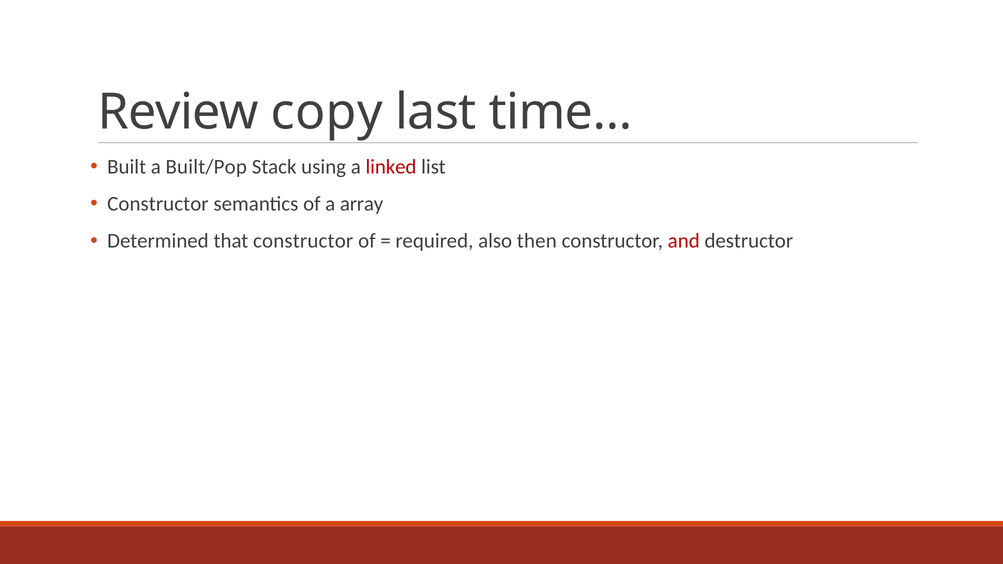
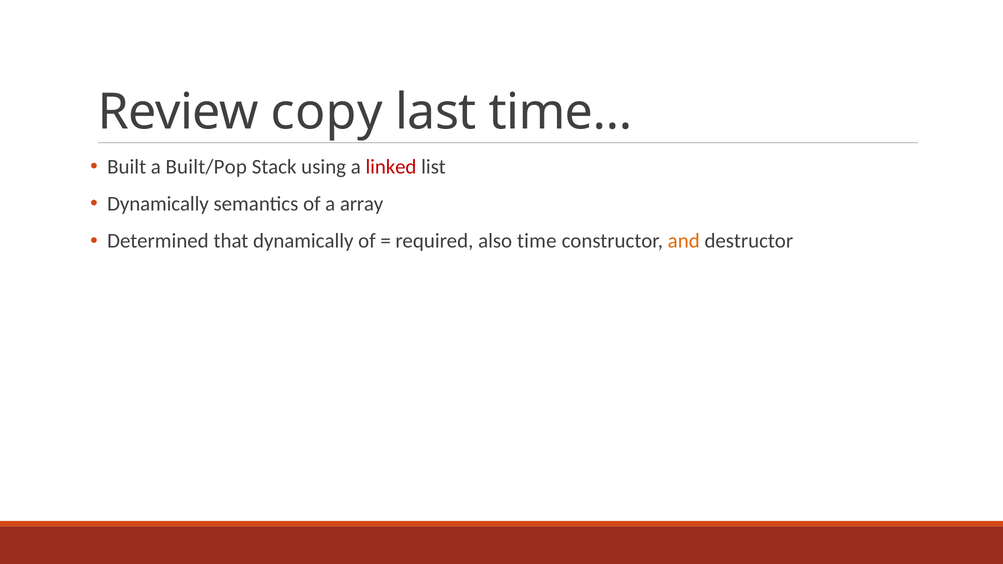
Constructor at (158, 204): Constructor -> Dynamically
that constructor: constructor -> dynamically
then: then -> time
and colour: red -> orange
